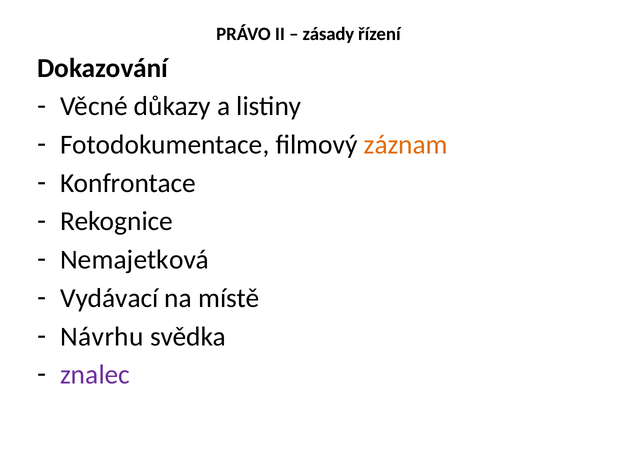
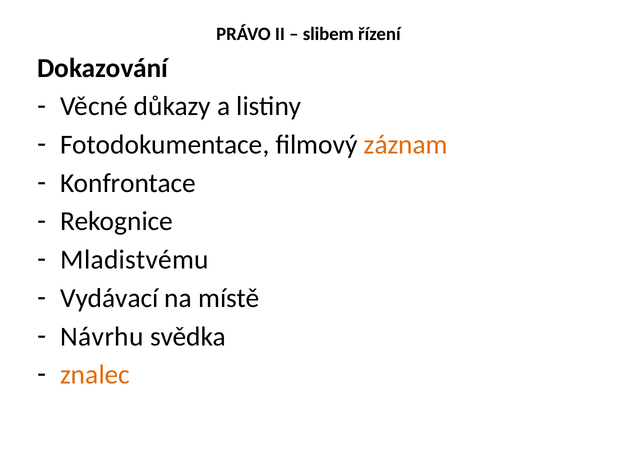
zásady: zásady -> slibem
Nemajetková: Nemajetková -> Mladistvému
znalec colour: purple -> orange
